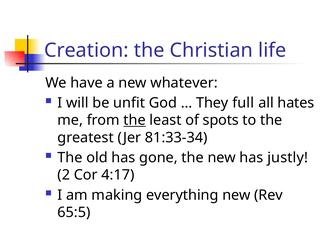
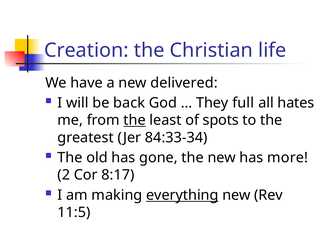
whatever: whatever -> delivered
unfit: unfit -> back
81:33-34: 81:33-34 -> 84:33-34
justly: justly -> more
4:17: 4:17 -> 8:17
everything underline: none -> present
65:5: 65:5 -> 11:5
